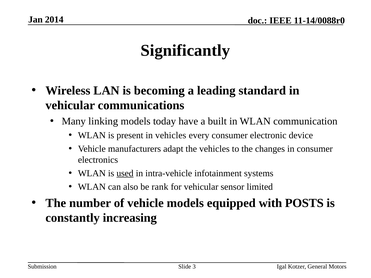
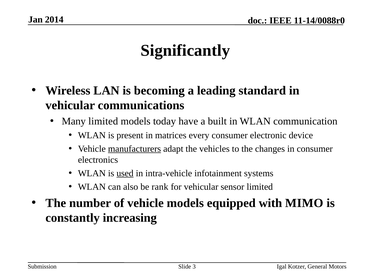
Many linking: linking -> limited
in vehicles: vehicles -> matrices
manufacturers underline: none -> present
POSTS: POSTS -> MIMO
